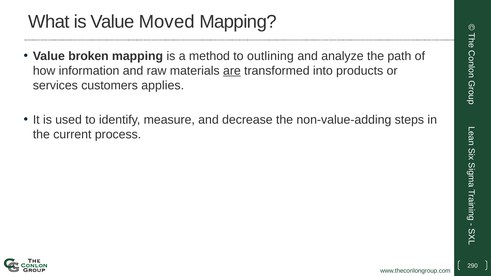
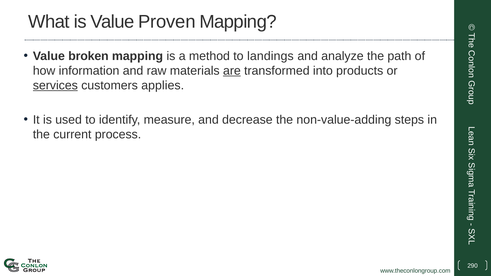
Moved: Moved -> Proven
outlining: outlining -> landings
services underline: none -> present
